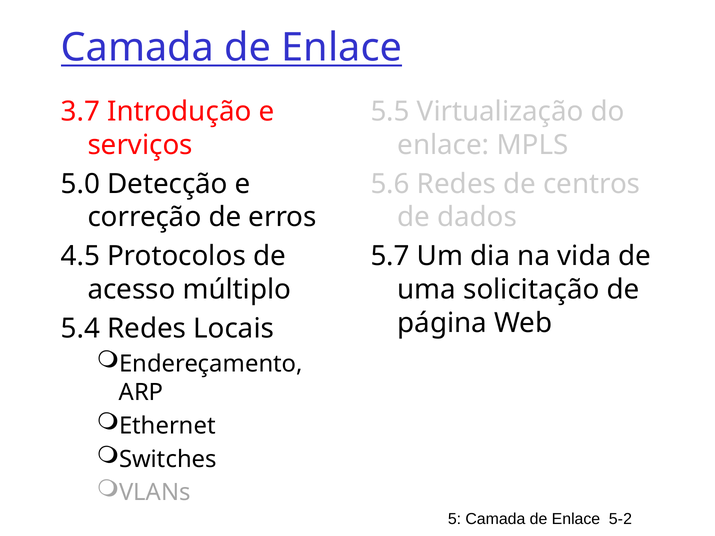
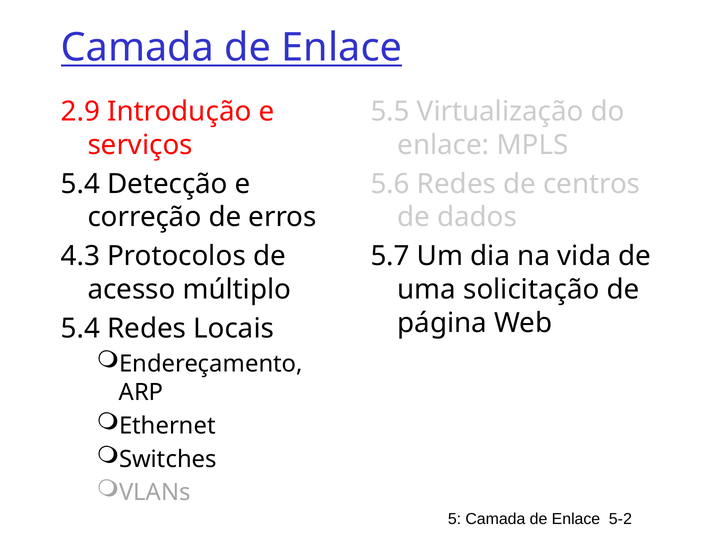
3.7: 3.7 -> 2.9
5.0 at (80, 184): 5.0 -> 5.4
4.5: 4.5 -> 4.3
